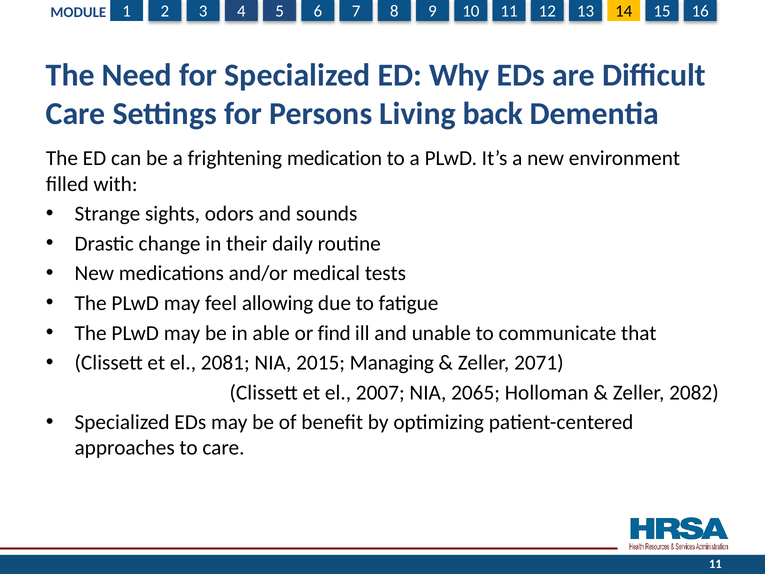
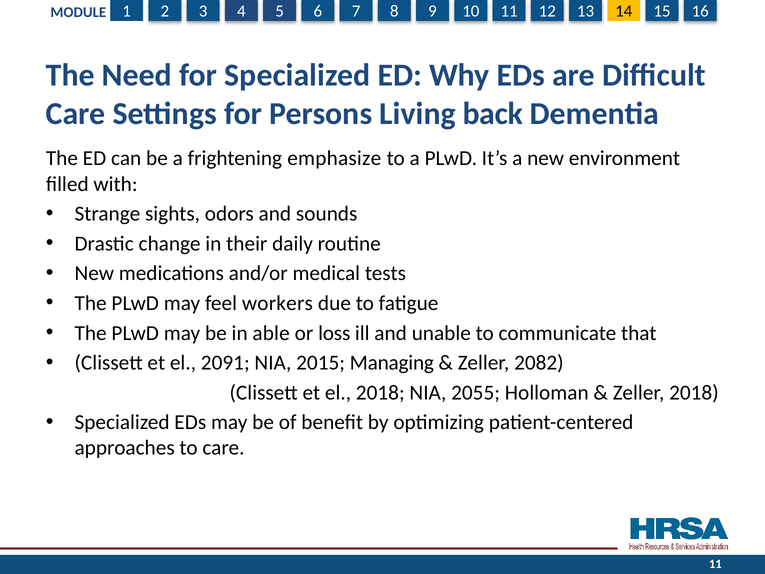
medication: medication -> emphasize
allowing: allowing -> workers
find: find -> loss
2081: 2081 -> 2091
2071: 2071 -> 2082
el 2007: 2007 -> 2018
2065: 2065 -> 2055
Zeller 2082: 2082 -> 2018
